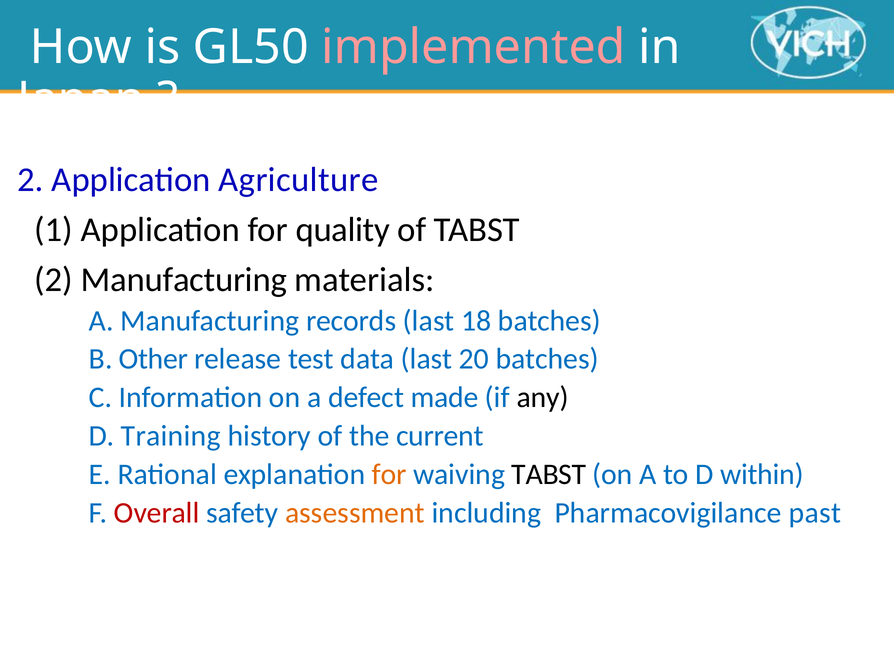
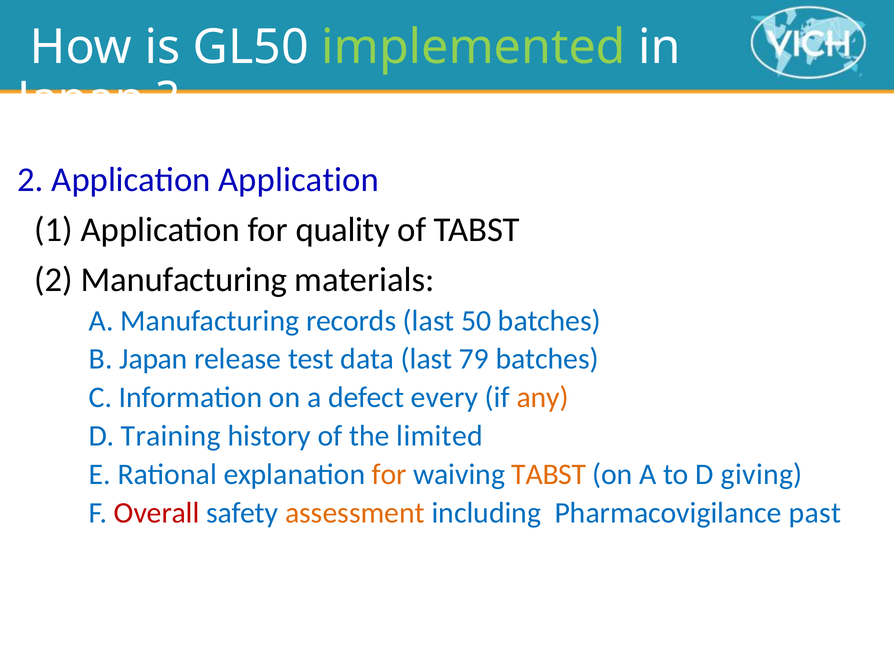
implemented colour: pink -> light green
Application Agriculture: Agriculture -> Application
18: 18 -> 50
B Other: Other -> Japan
20: 20 -> 79
made: made -> every
any colour: black -> orange
current: current -> limited
TABST at (549, 474) colour: black -> orange
within: within -> giving
